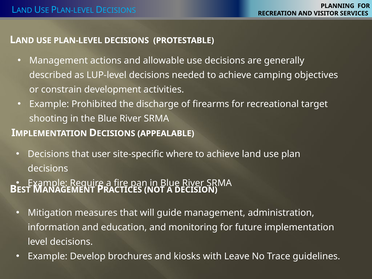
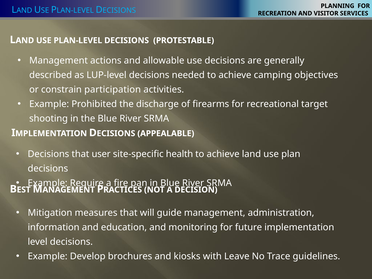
development: development -> participation
where: where -> health
